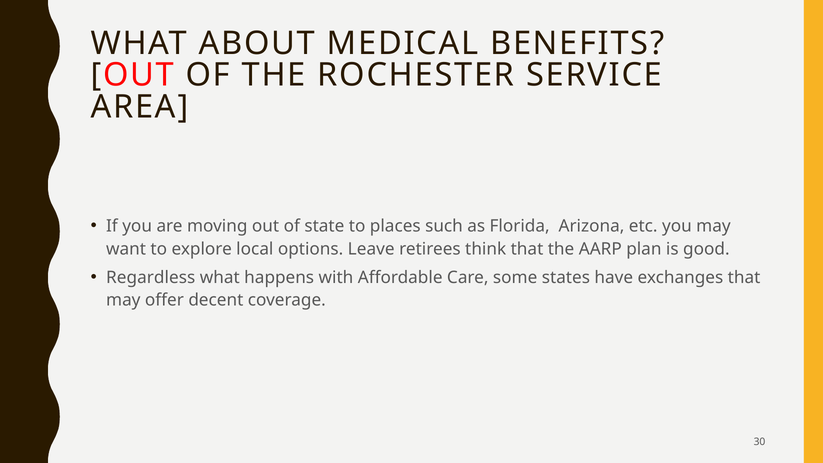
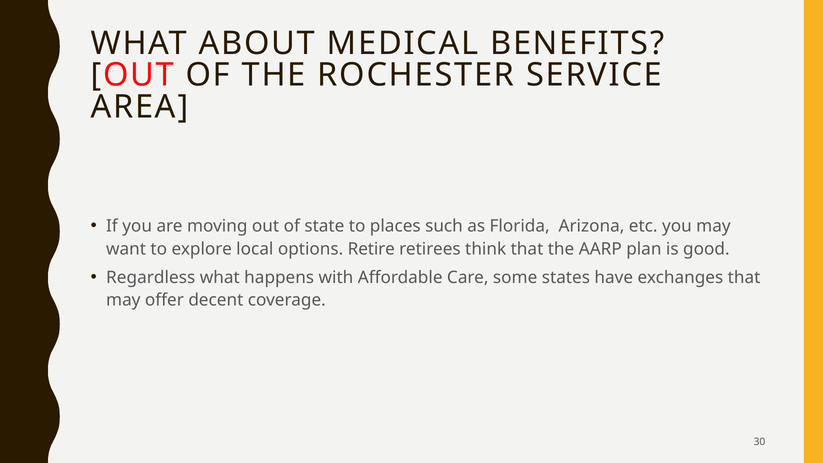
Leave: Leave -> Retire
